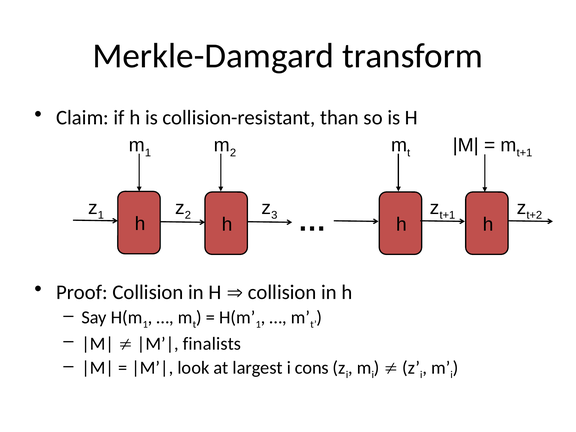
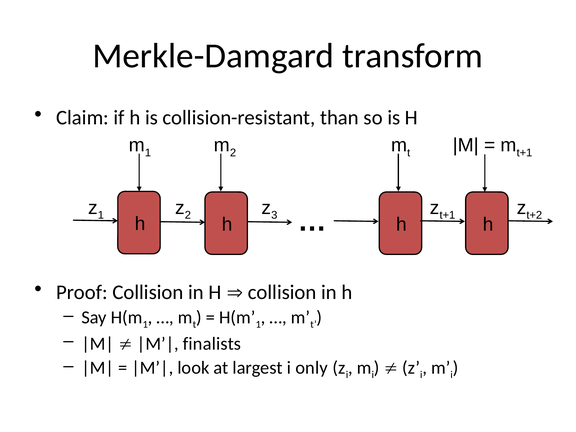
cons: cons -> only
